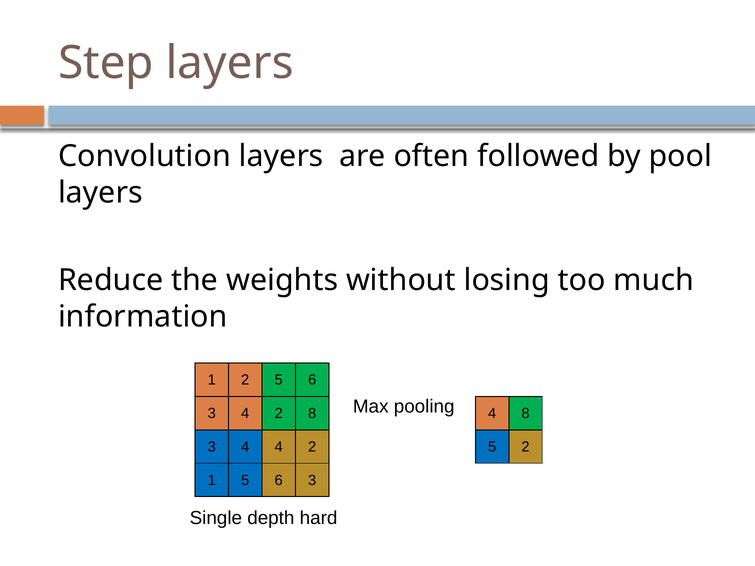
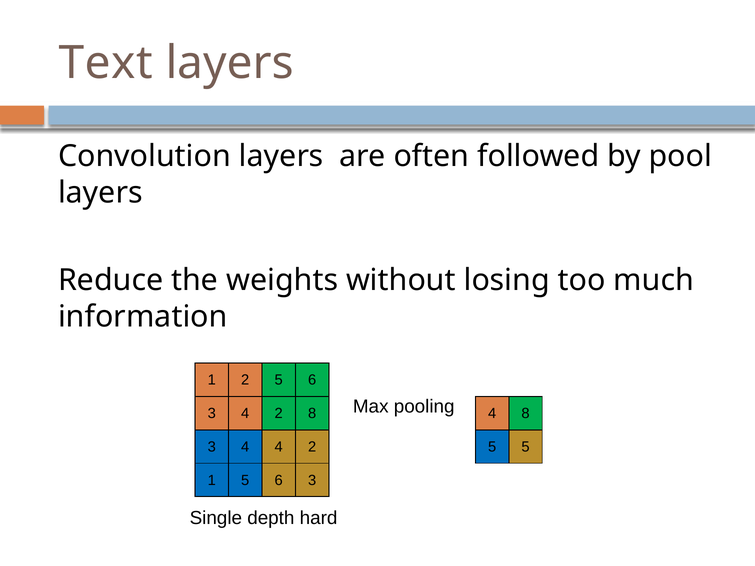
Step: Step -> Text
5 2: 2 -> 5
